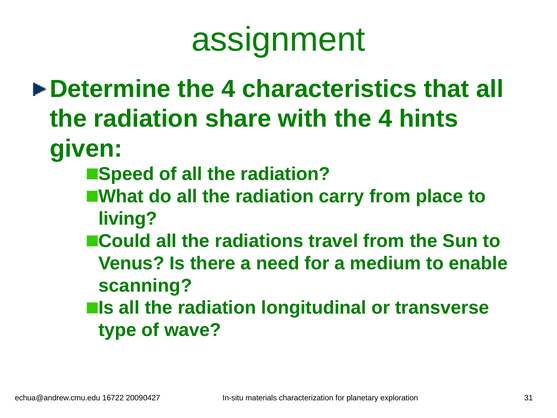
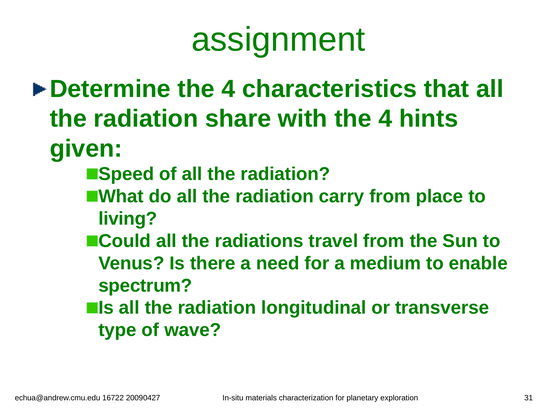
scanning: scanning -> spectrum
